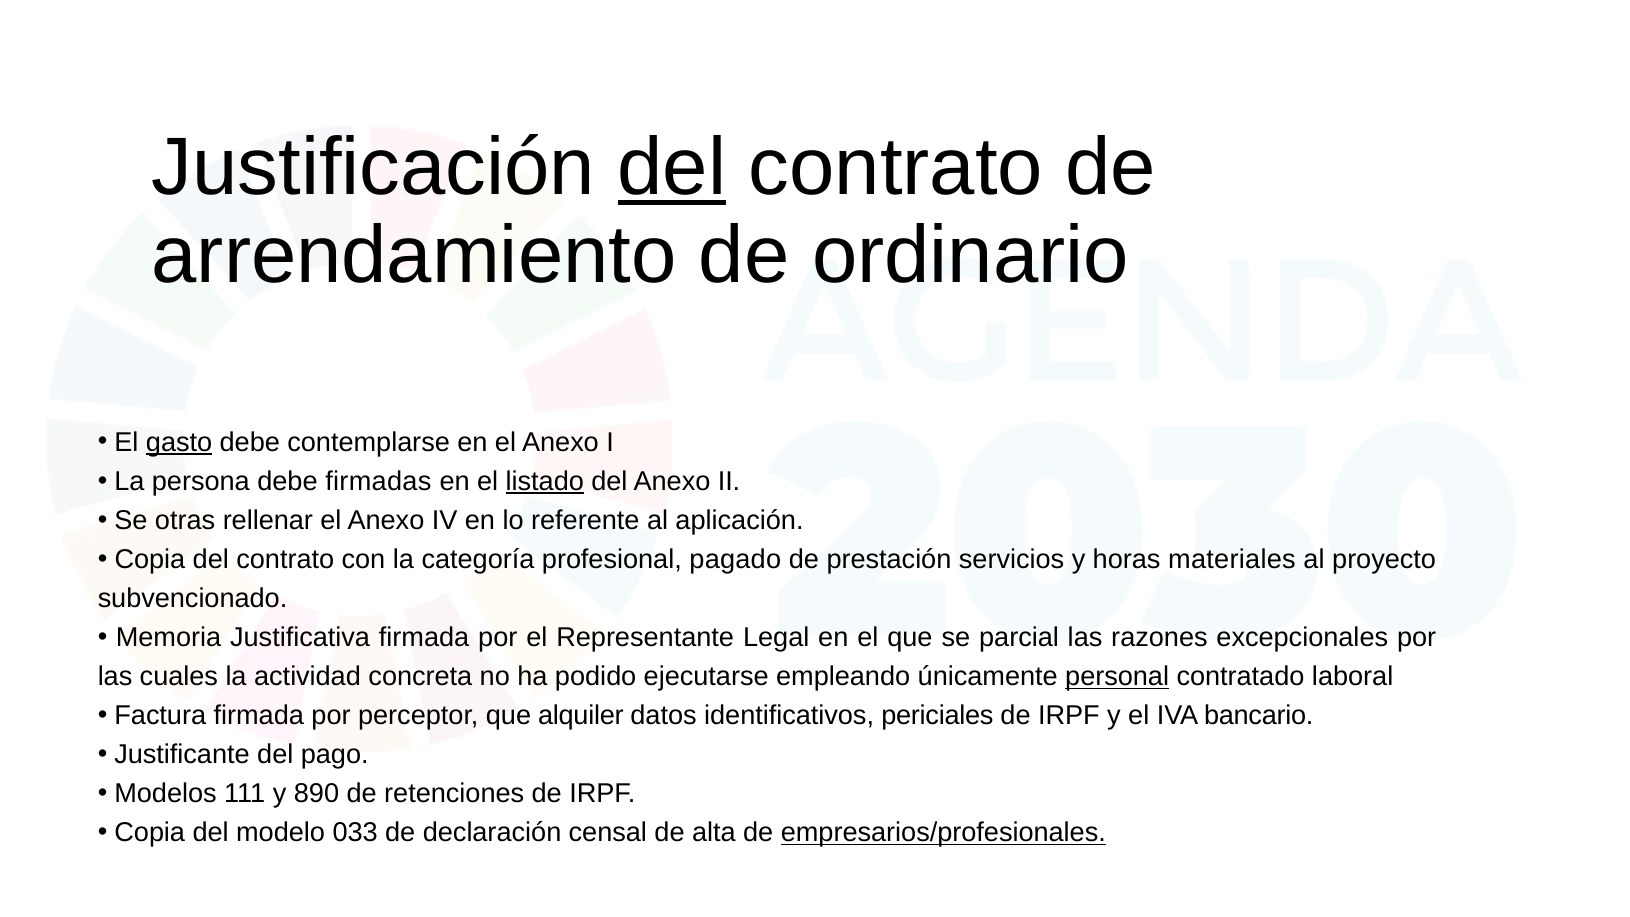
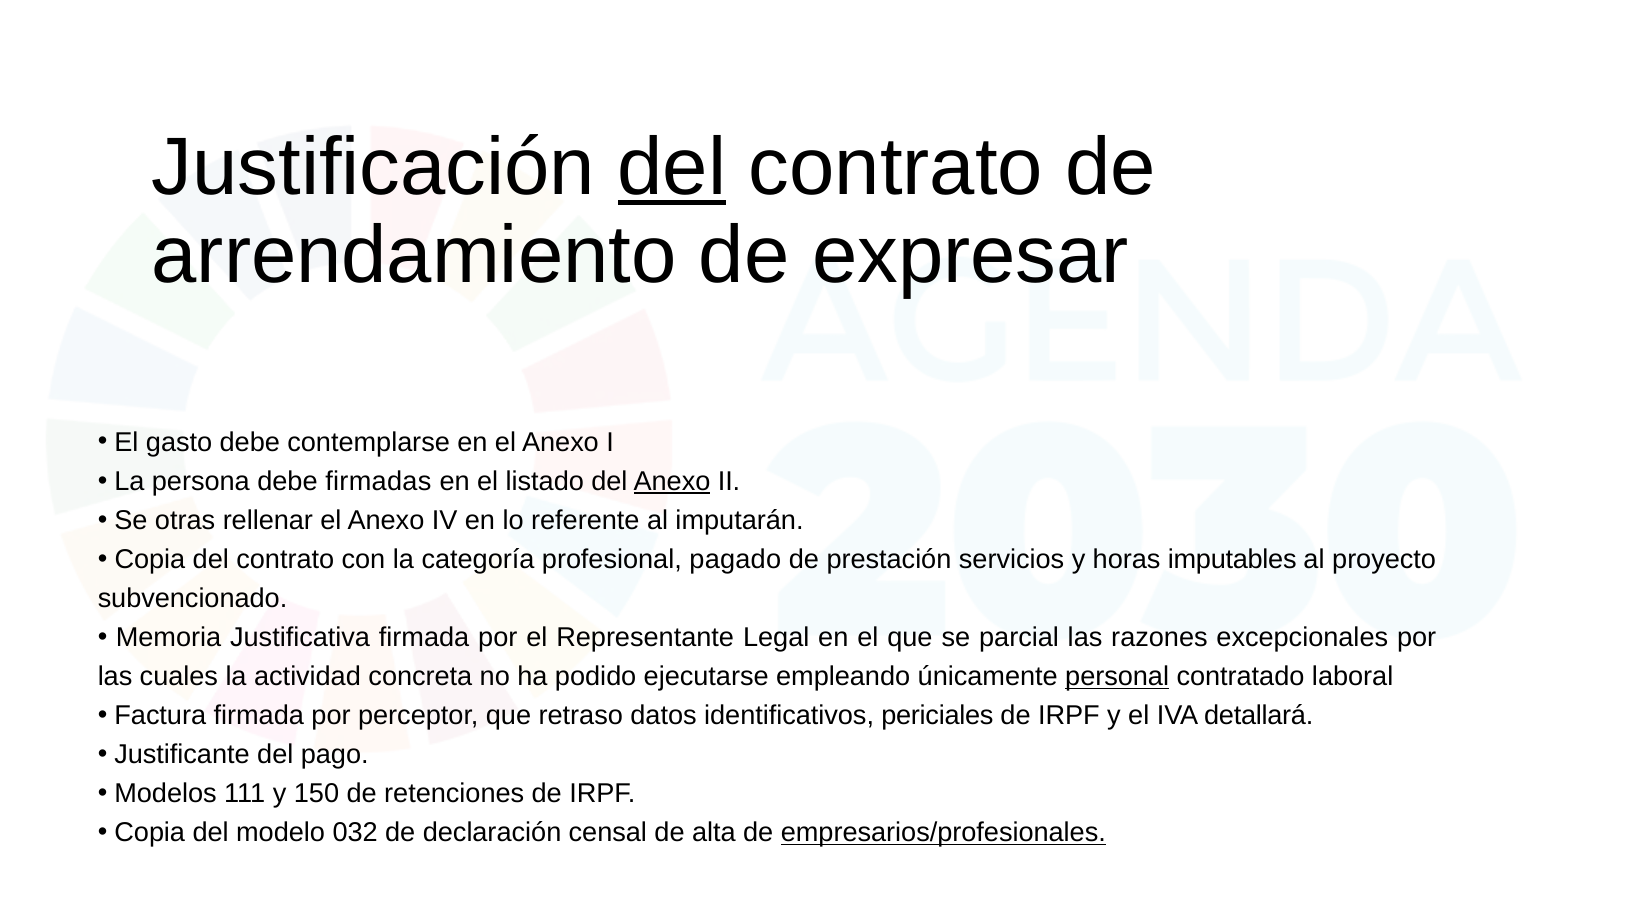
ordinario: ordinario -> expresar
gasto underline: present -> none
listado underline: present -> none
Anexo at (672, 482) underline: none -> present
aplicación: aplicación -> imputarán
materiales: materiales -> imputables
alquiler: alquiler -> retraso
bancario: bancario -> detallará
890: 890 -> 150
033: 033 -> 032
